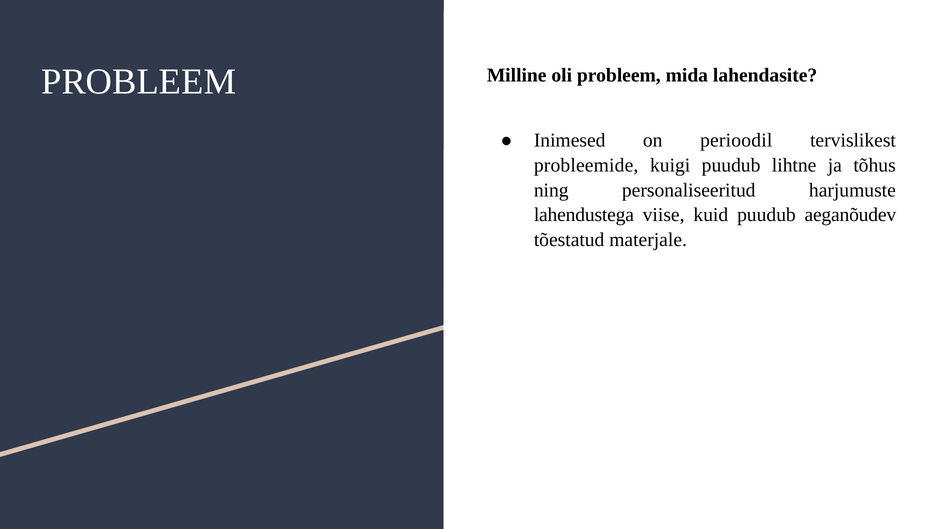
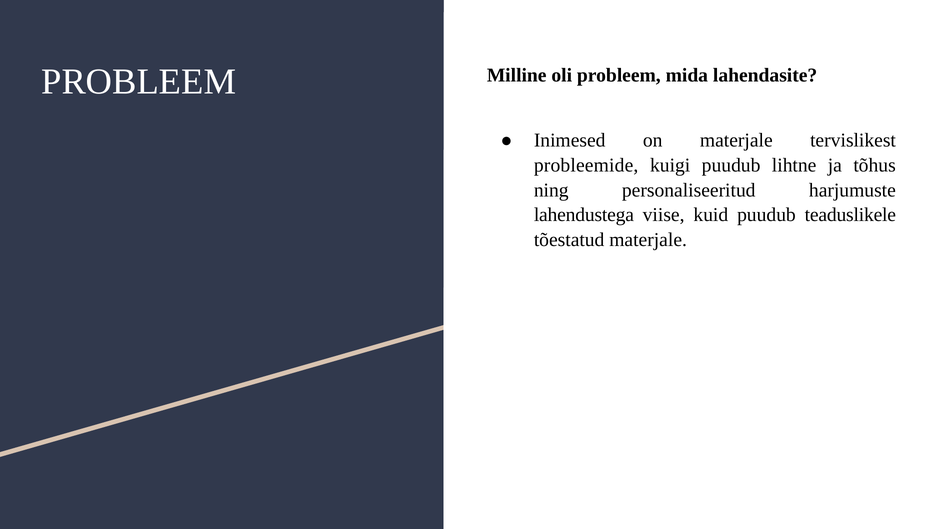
on perioodil: perioodil -> materjale
aeganõudev: aeganõudev -> teaduslikele
